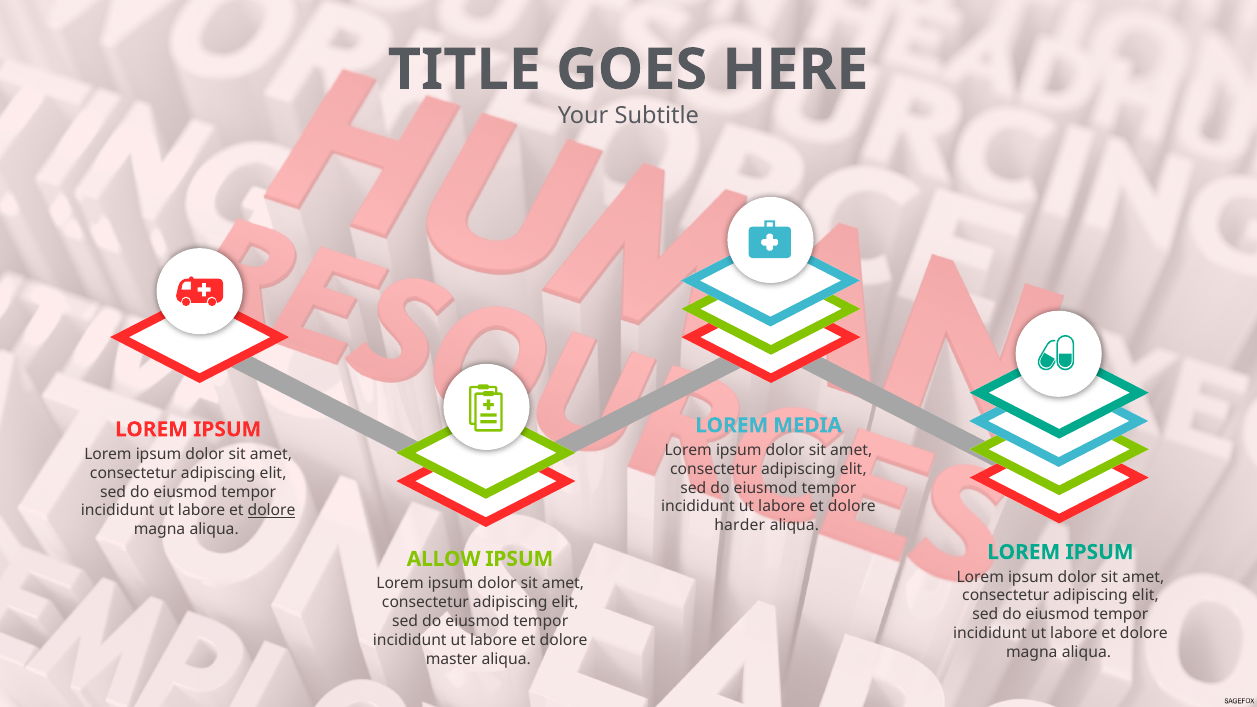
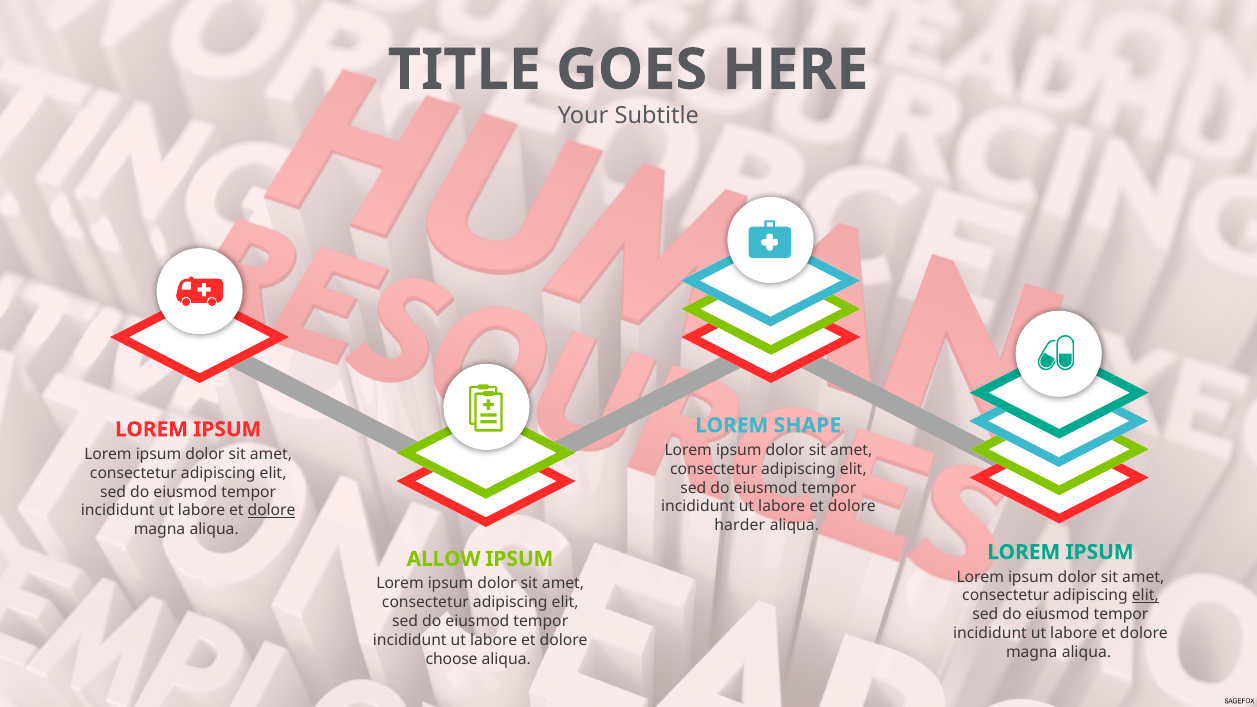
MEDIA: MEDIA -> SHAPE
elit at (1145, 596) underline: none -> present
master: master -> choose
